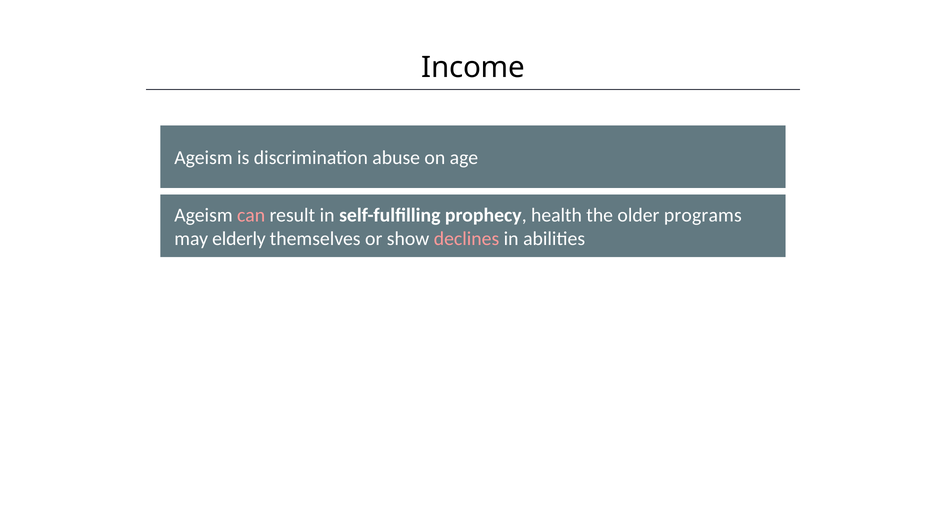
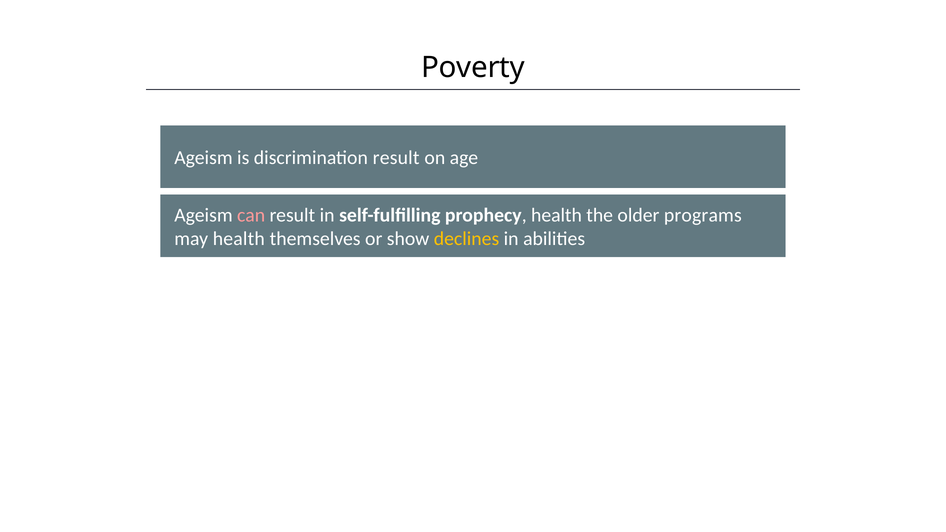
Income: Income -> Poverty
discrimination abuse: abuse -> result
may elderly: elderly -> health
declines colour: pink -> yellow
